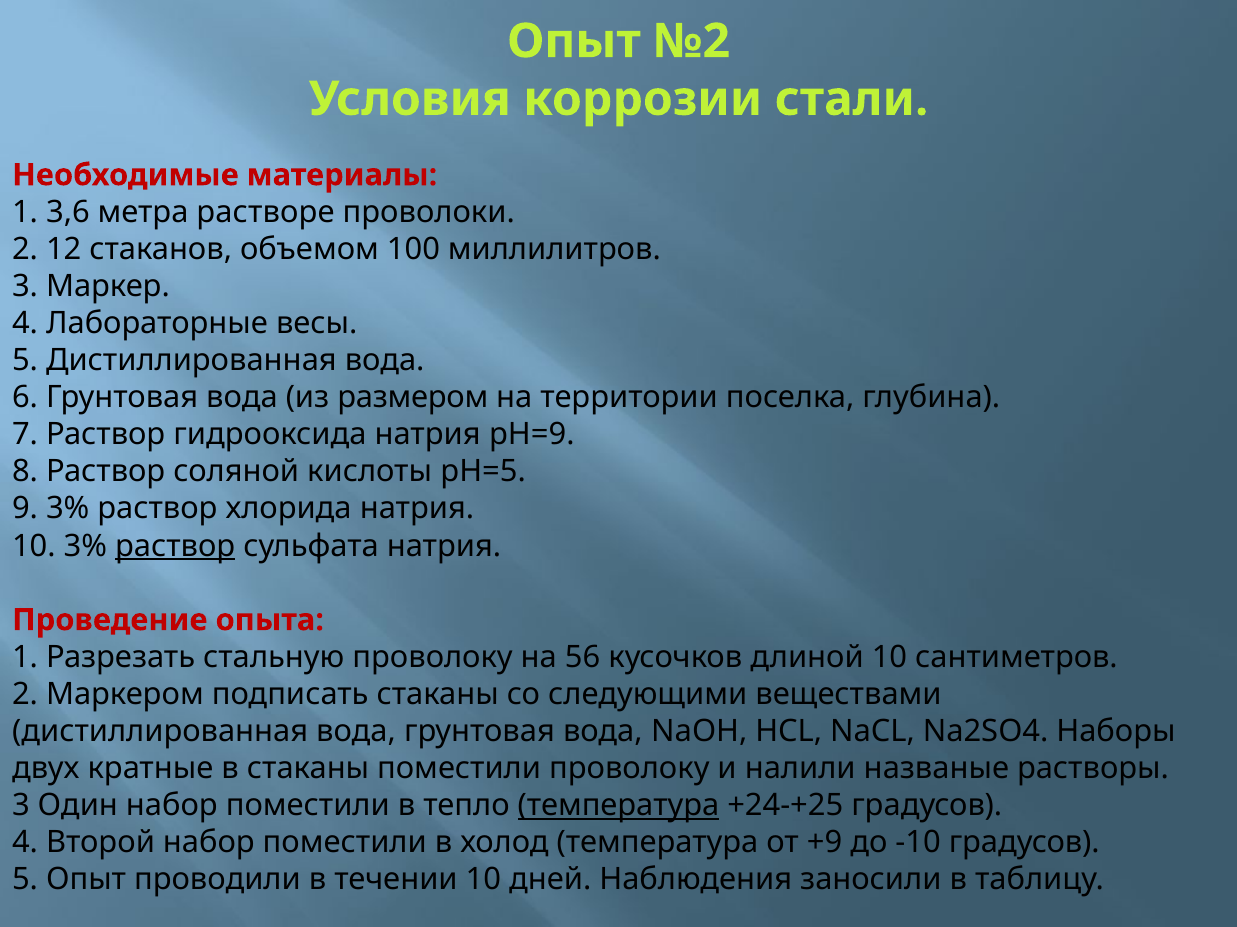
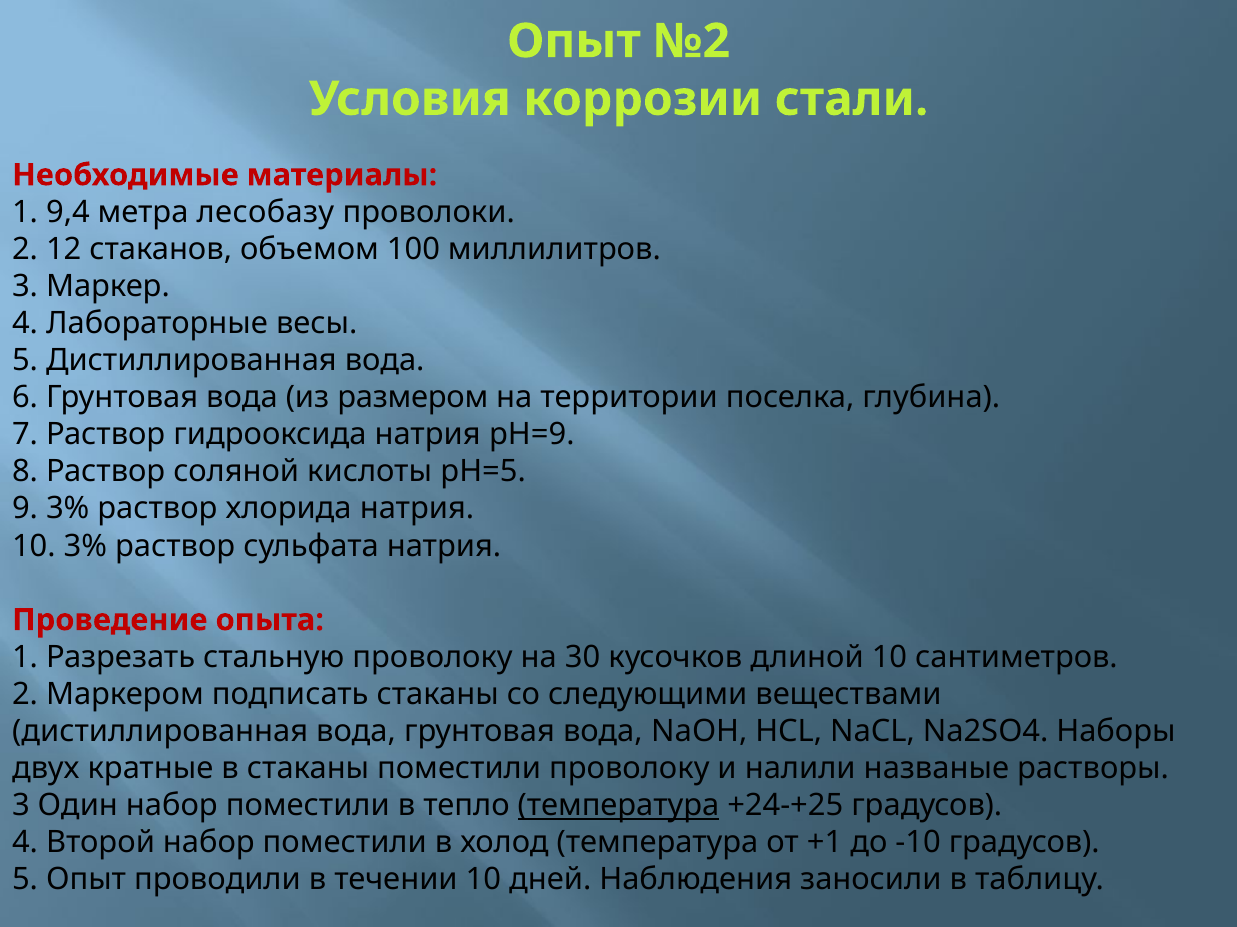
3,6: 3,6 -> 9,4
растворе: растворе -> лесобазу
раствор at (175, 546) underline: present -> none
56: 56 -> 30
+9: +9 -> +1
